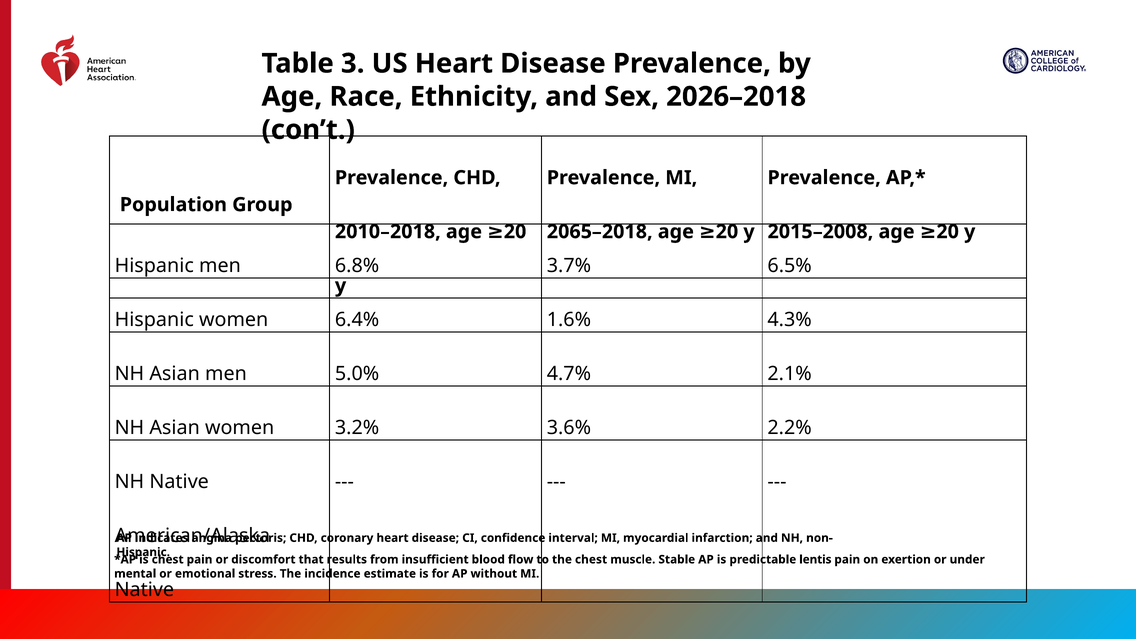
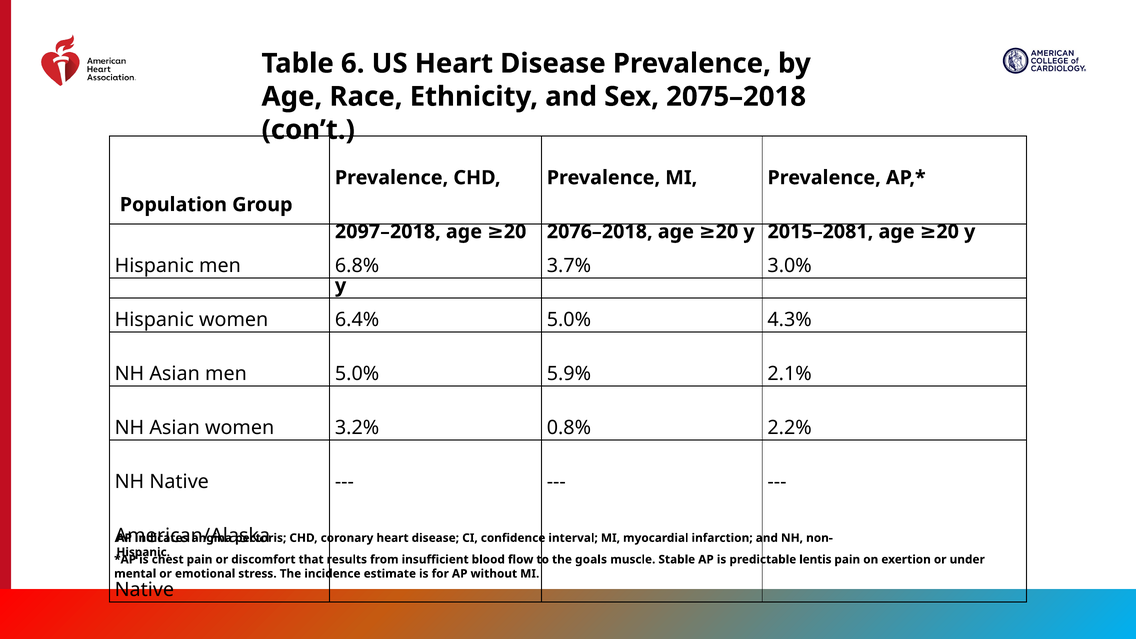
3: 3 -> 6
2026–2018: 2026–2018 -> 2075–2018
2010–2018: 2010–2018 -> 2097–2018
2065–2018: 2065–2018 -> 2076–2018
2015–2008: 2015–2008 -> 2015–2081
6.5%: 6.5% -> 3.0%
6.4% 1.6%: 1.6% -> 5.0%
4.7%: 4.7% -> 5.9%
3.6%: 3.6% -> 0.8%
the chest: chest -> goals
